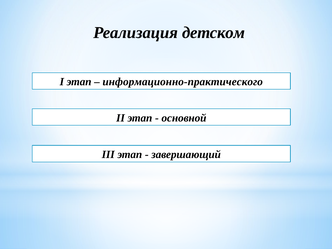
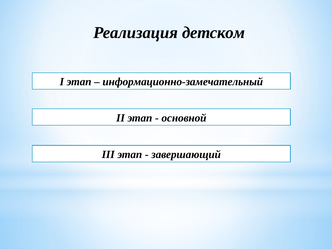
информационно-практического: информационно-практического -> информационно-замечательный
